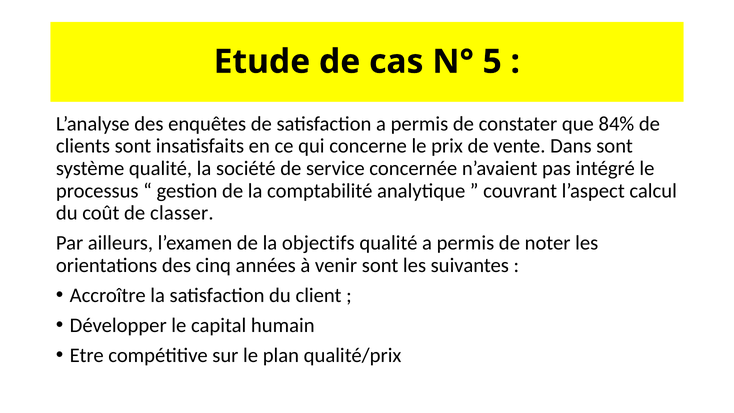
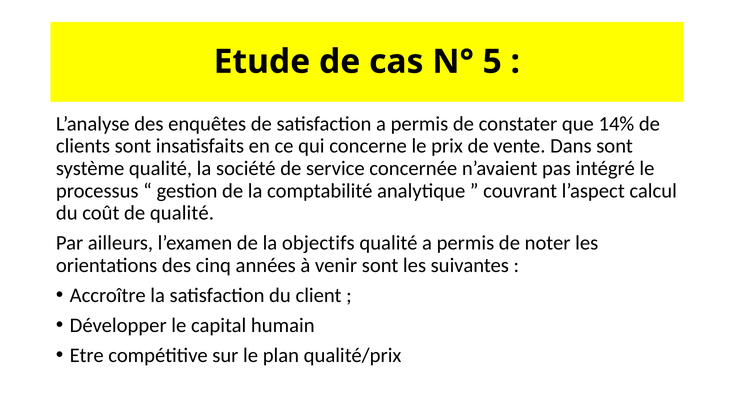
84%: 84% -> 14%
de classer: classer -> qualité
